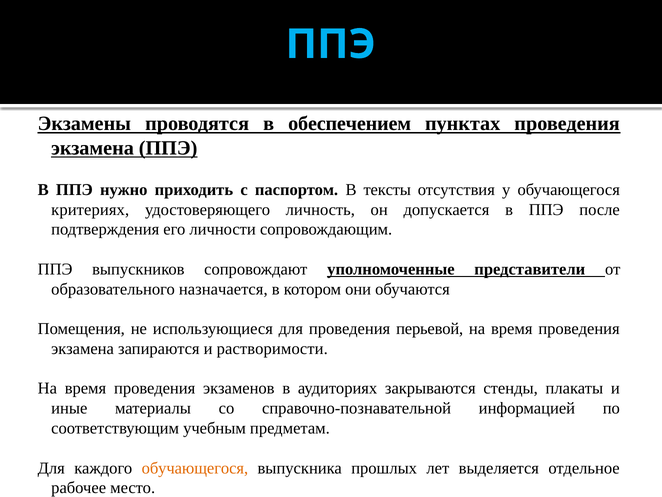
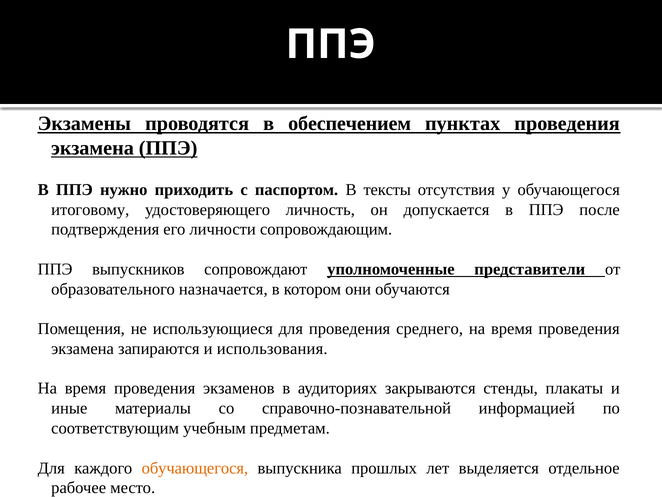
ППЭ at (331, 44) colour: light blue -> white
критериях: критериях -> итоговому
перьевой: перьевой -> среднего
растворимости: растворимости -> использования
